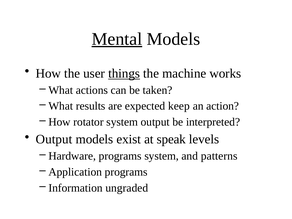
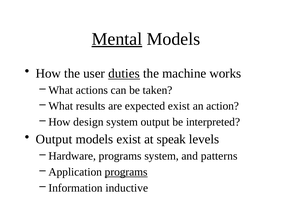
things: things -> duties
expected keep: keep -> exist
rotator: rotator -> design
programs at (126, 172) underline: none -> present
ungraded: ungraded -> inductive
